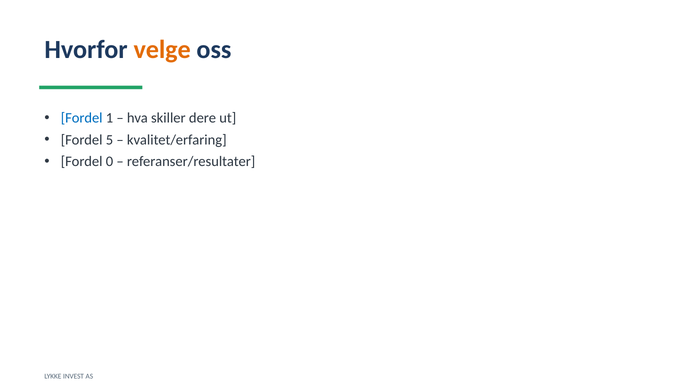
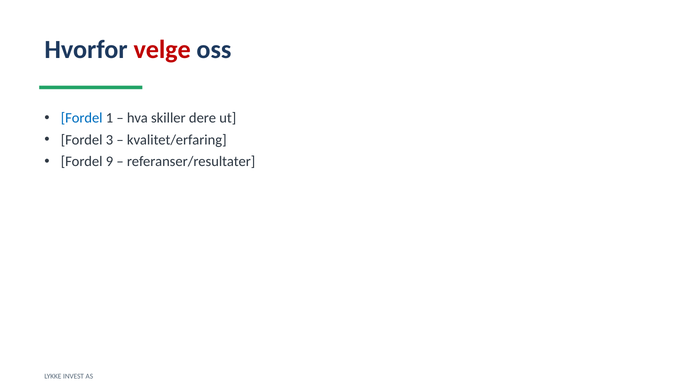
velge colour: orange -> red
5: 5 -> 3
0: 0 -> 9
